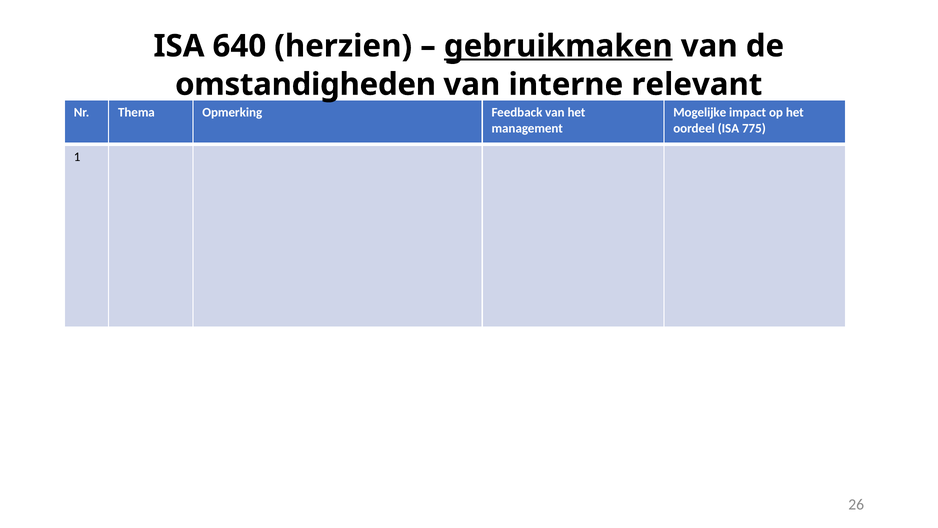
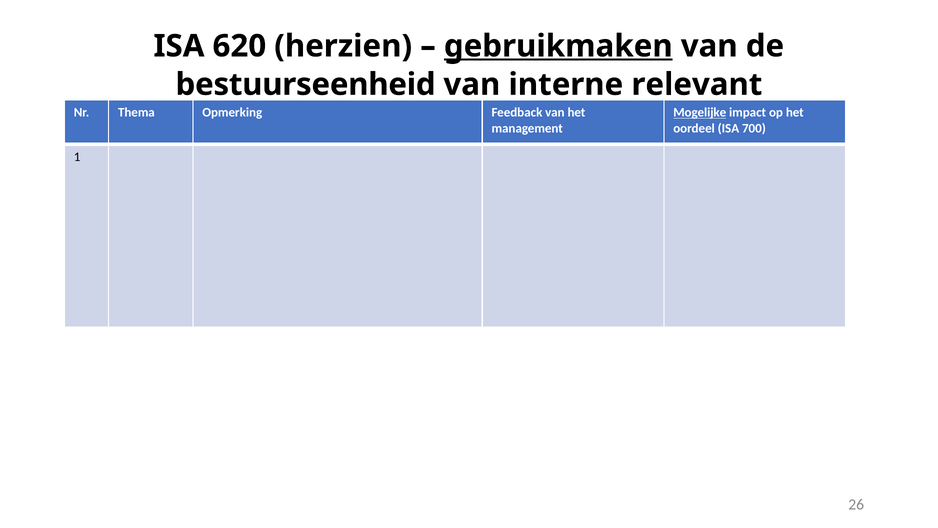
640: 640 -> 620
omstandigheden: omstandigheden -> bestuurseenheid
Mogelijke underline: none -> present
775: 775 -> 700
